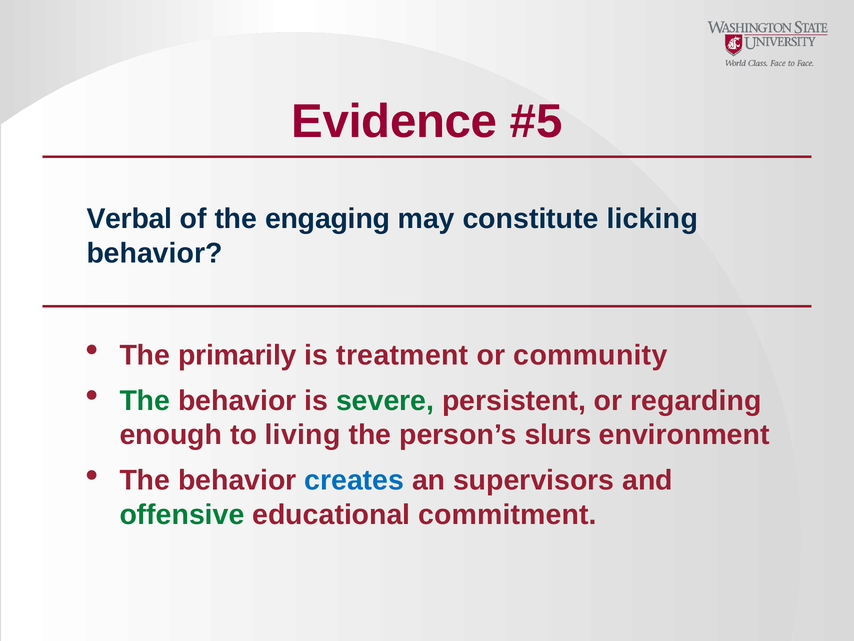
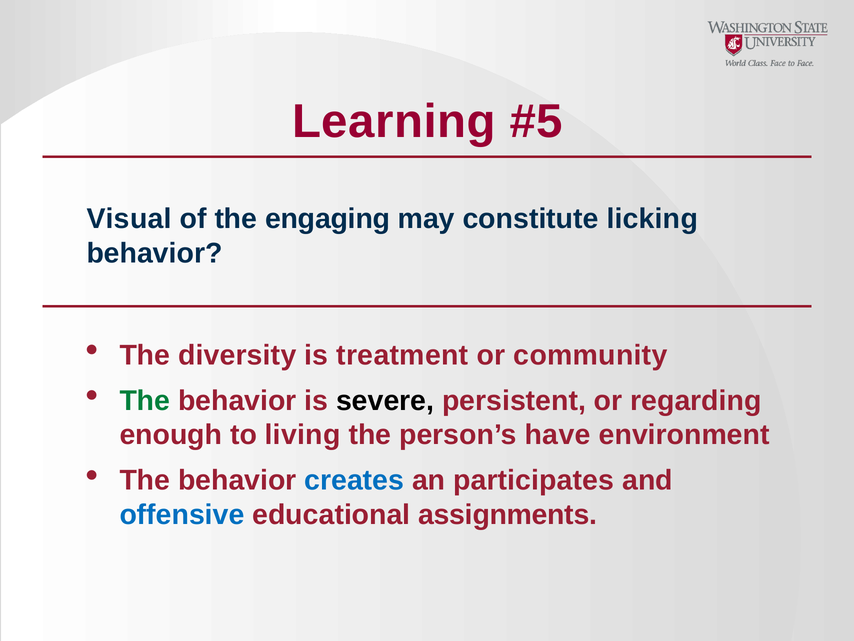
Evidence: Evidence -> Learning
Verbal: Verbal -> Visual
primarily: primarily -> diversity
severe colour: green -> black
slurs: slurs -> have
supervisors: supervisors -> participates
offensive colour: green -> blue
commitment: commitment -> assignments
